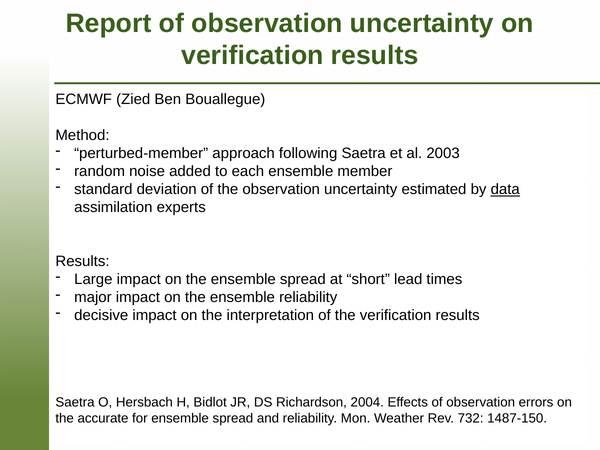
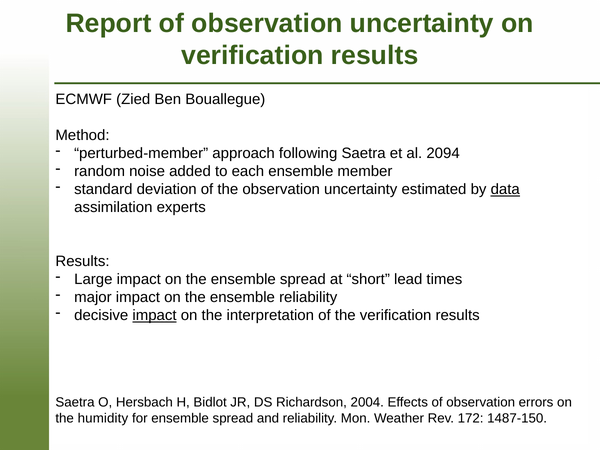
2003: 2003 -> 2094
impact at (155, 315) underline: none -> present
accurate: accurate -> humidity
732: 732 -> 172
